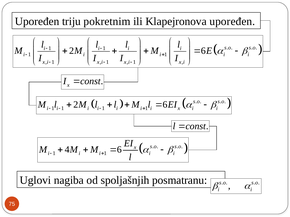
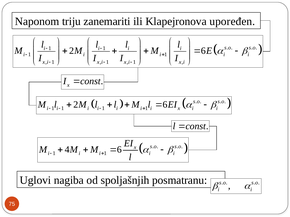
Upoređen at (37, 21): Upoređen -> Naponom
pokretnim: pokretnim -> zanemariti
